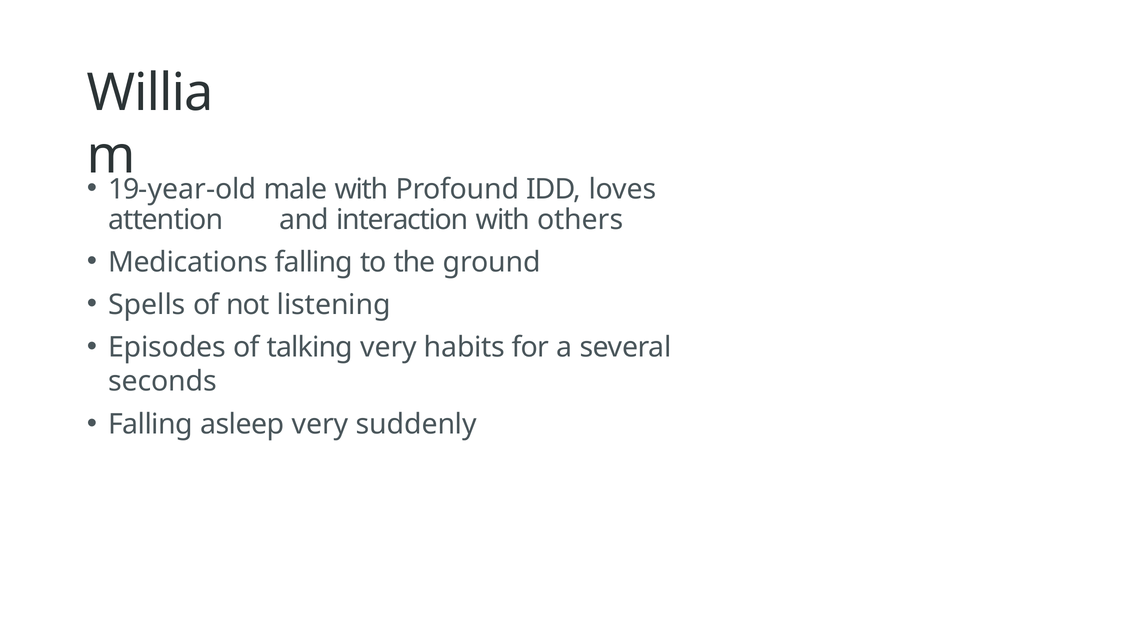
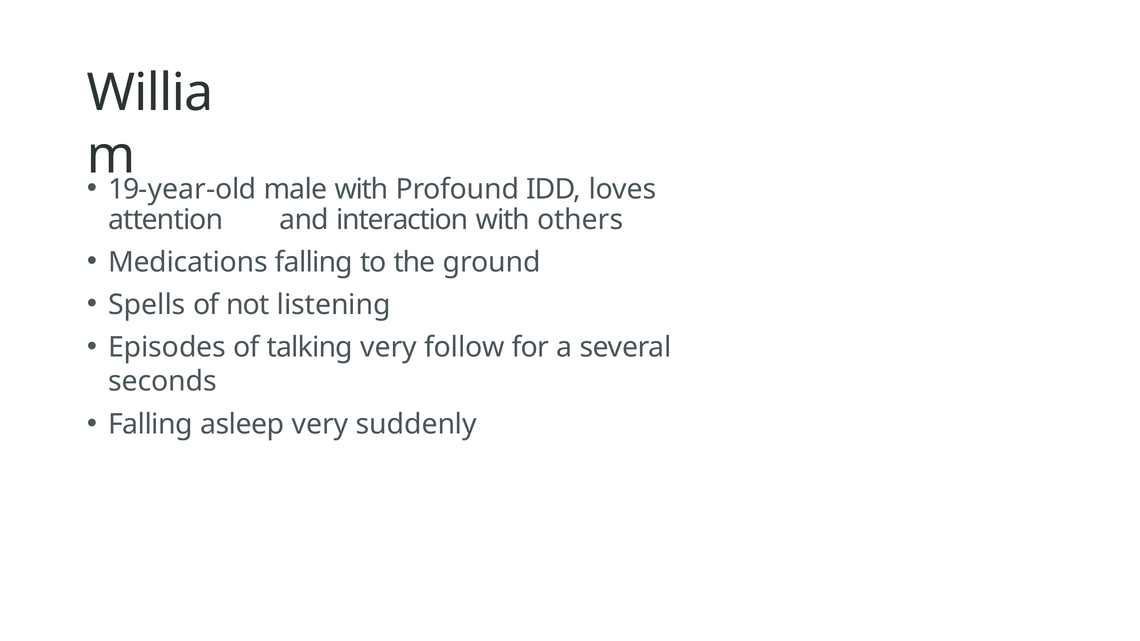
habits: habits -> follow
